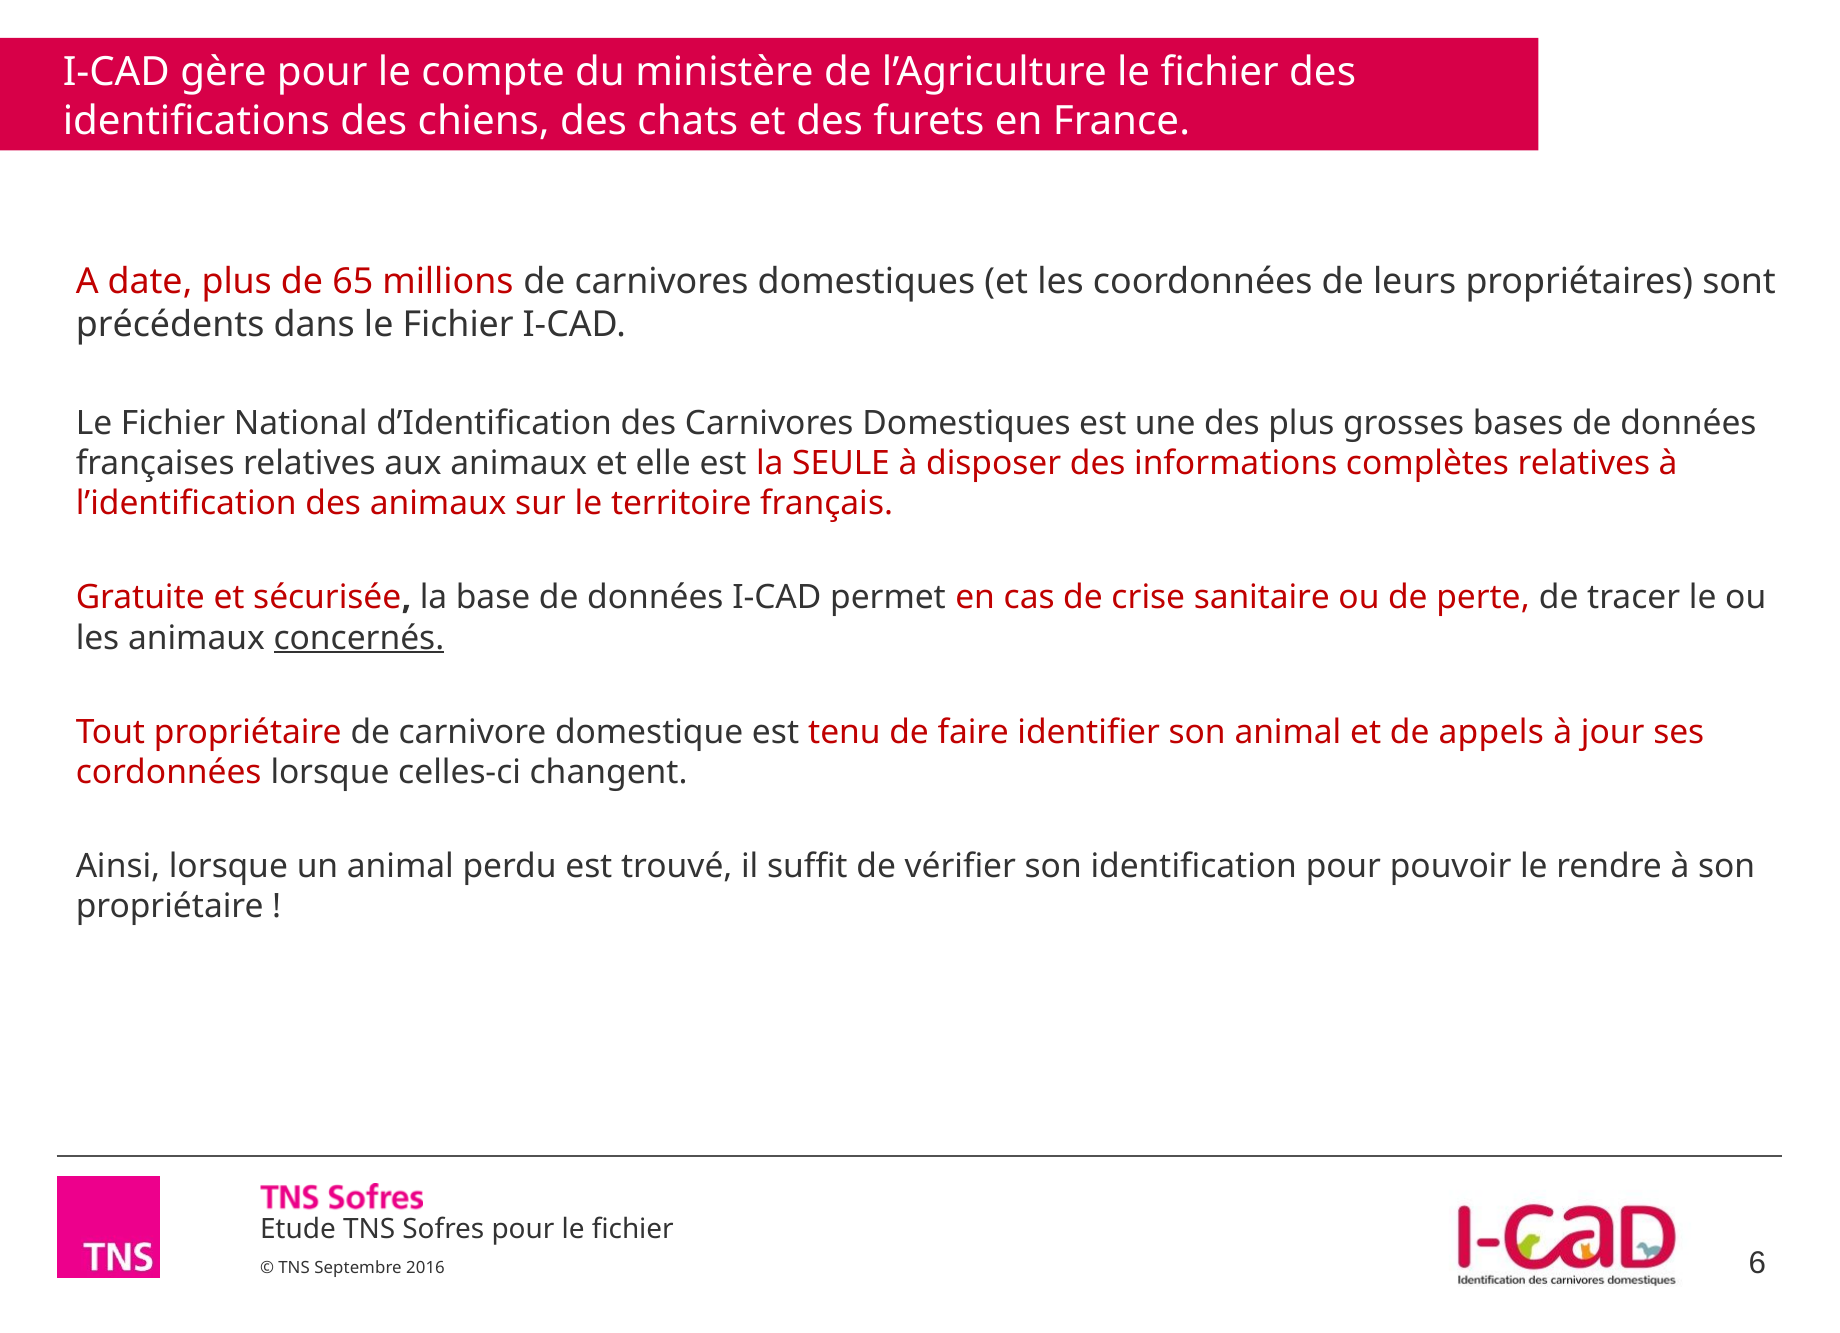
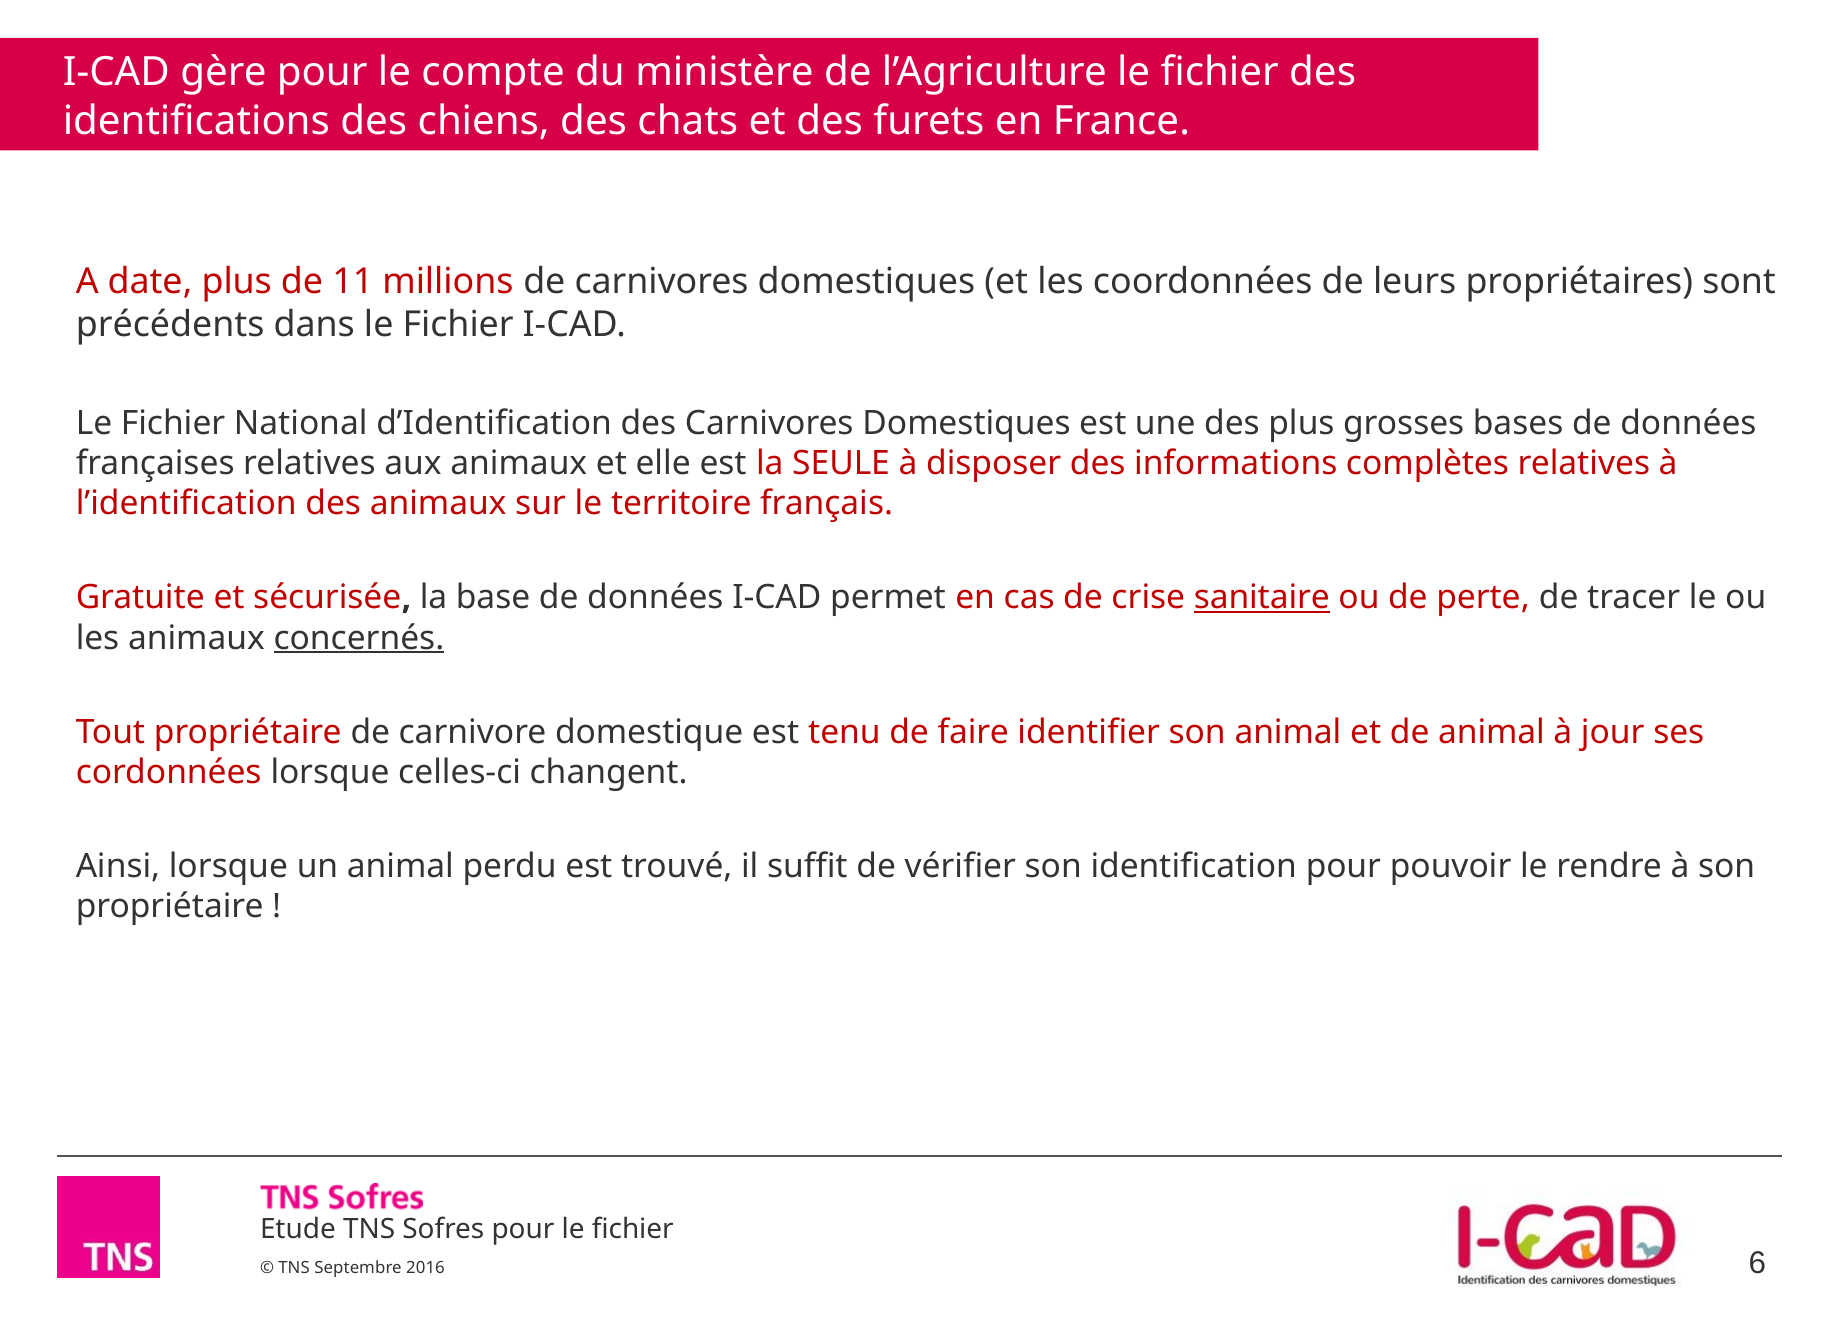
65: 65 -> 11
sanitaire underline: none -> present
de appels: appels -> animal
